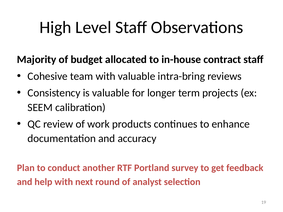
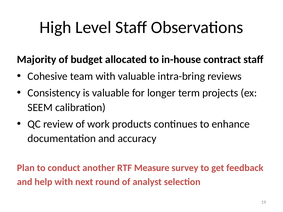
Portland: Portland -> Measure
